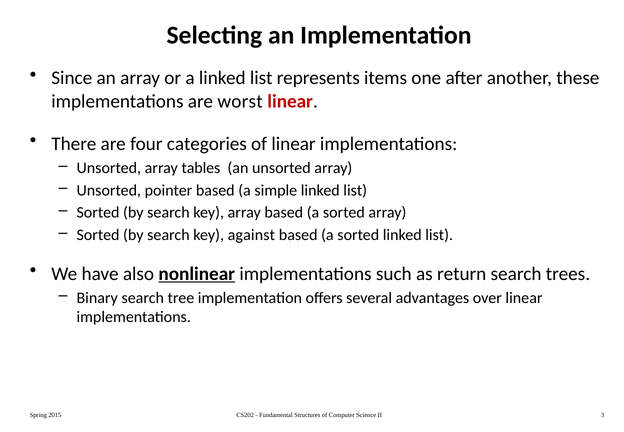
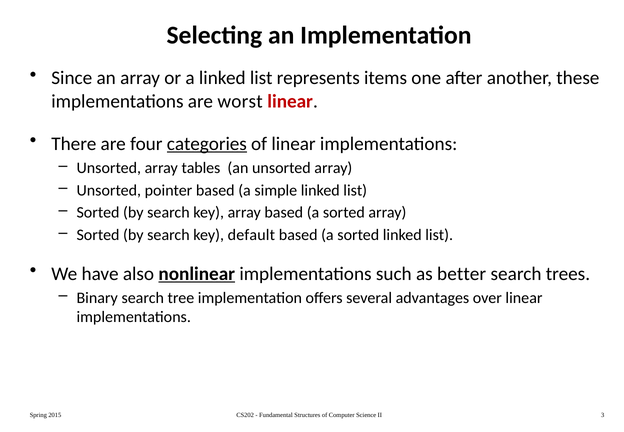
categories underline: none -> present
against: against -> default
return: return -> better
